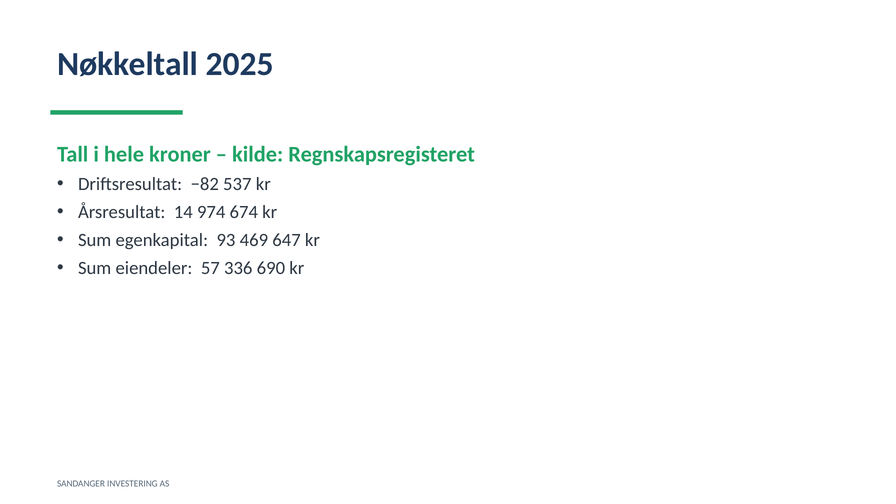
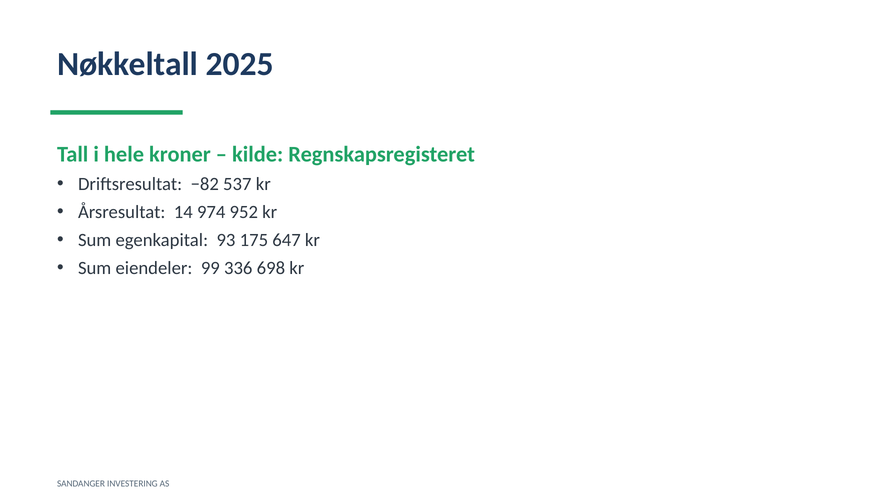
674: 674 -> 952
469: 469 -> 175
57: 57 -> 99
690: 690 -> 698
